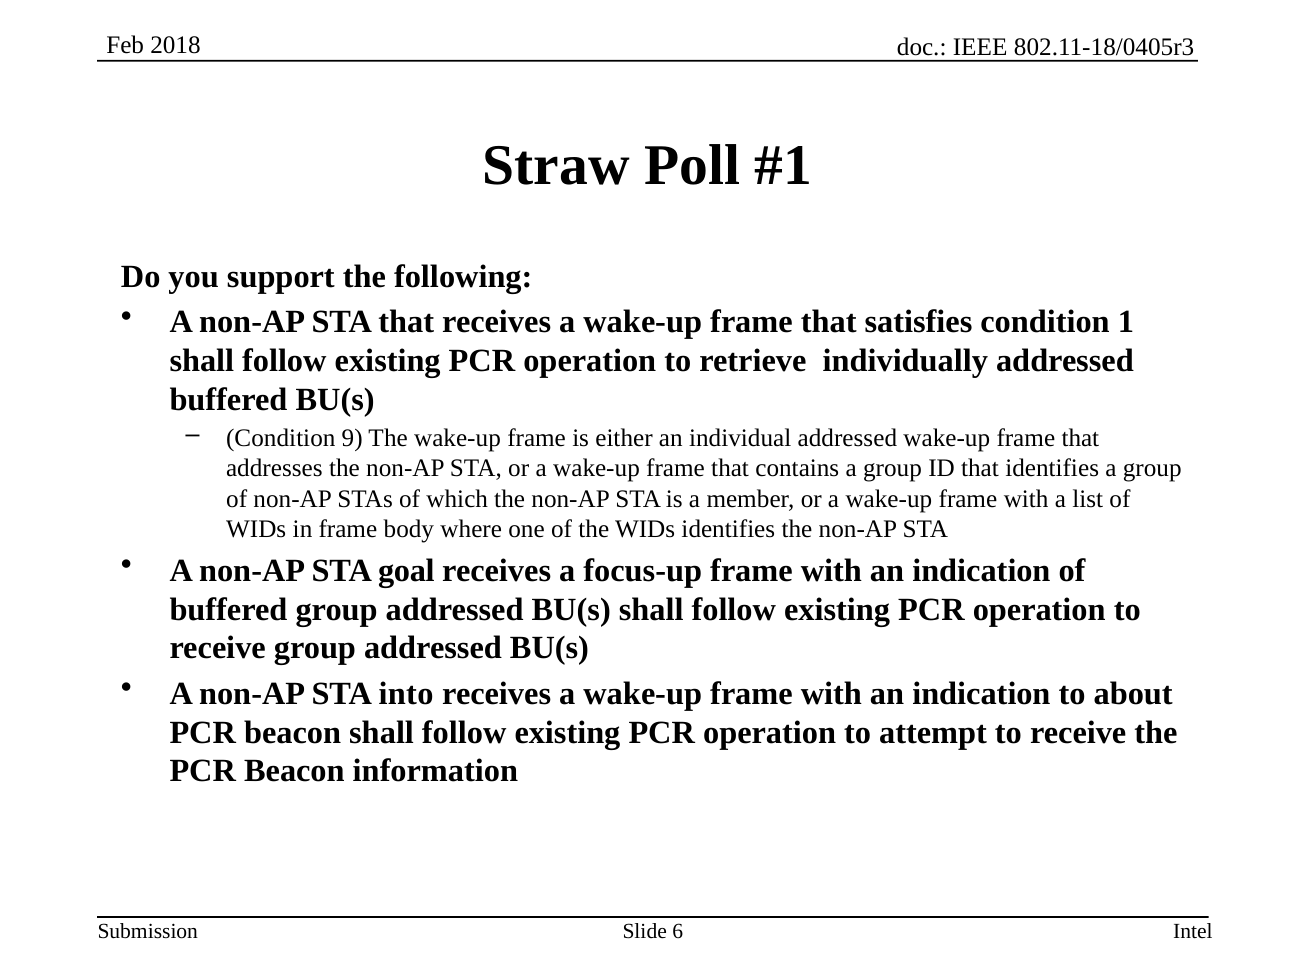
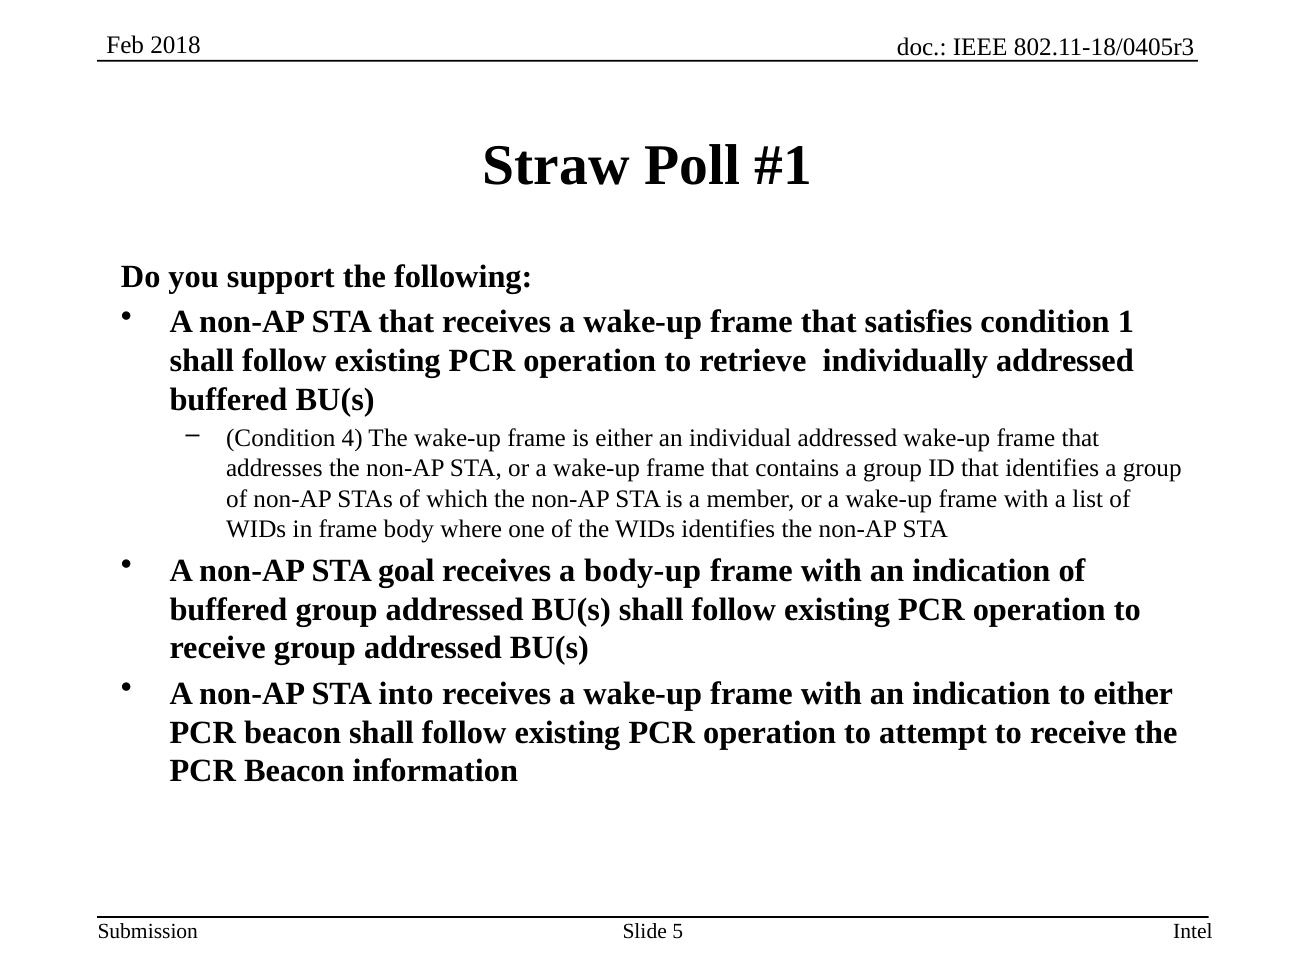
Condition 9: 9 -> 4
focus-up: focus-up -> body-up
to about: about -> either
6: 6 -> 5
